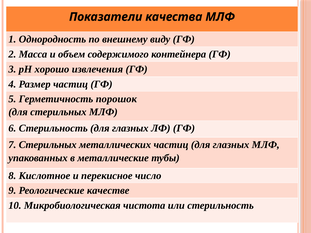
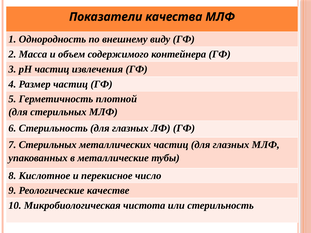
pH хорошо: хорошо -> частиц
порошок: порошок -> плотной
